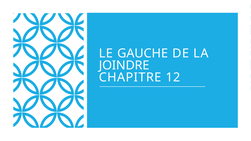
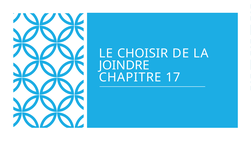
GAUCHE: GAUCHE -> CHOISIR
12: 12 -> 17
